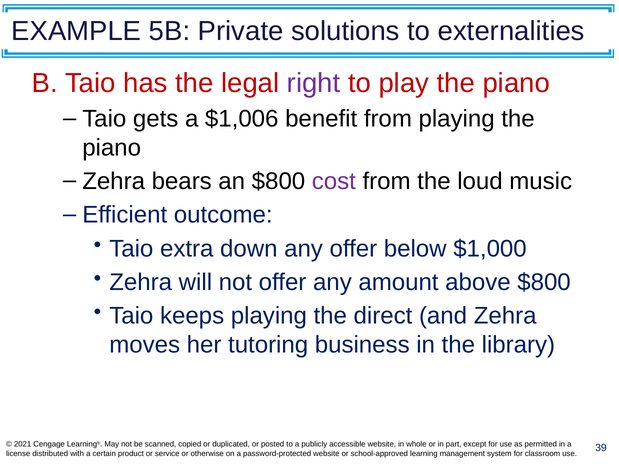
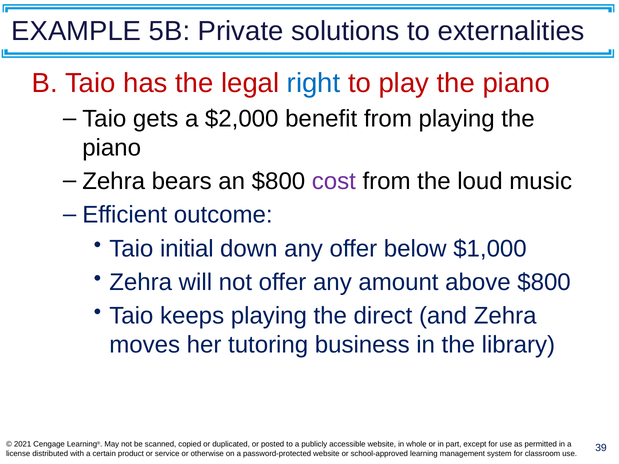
right colour: purple -> blue
$1,006: $1,006 -> $2,000
extra: extra -> initial
